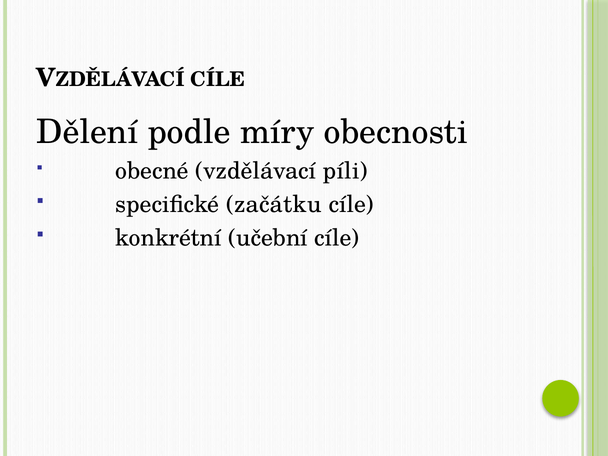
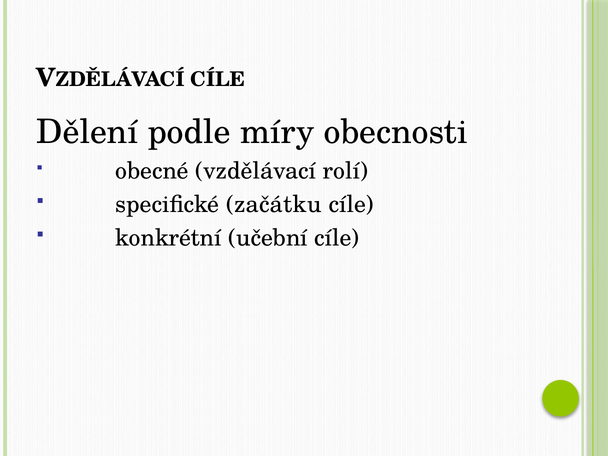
píli: píli -> rolí
